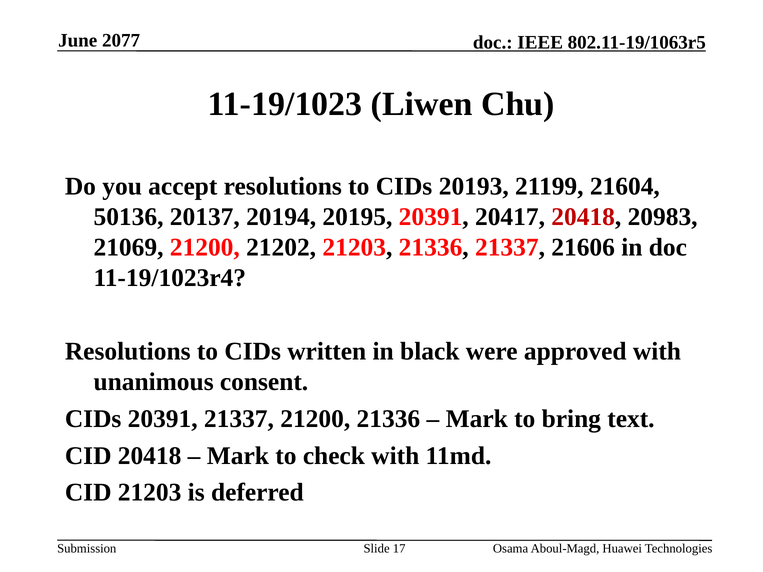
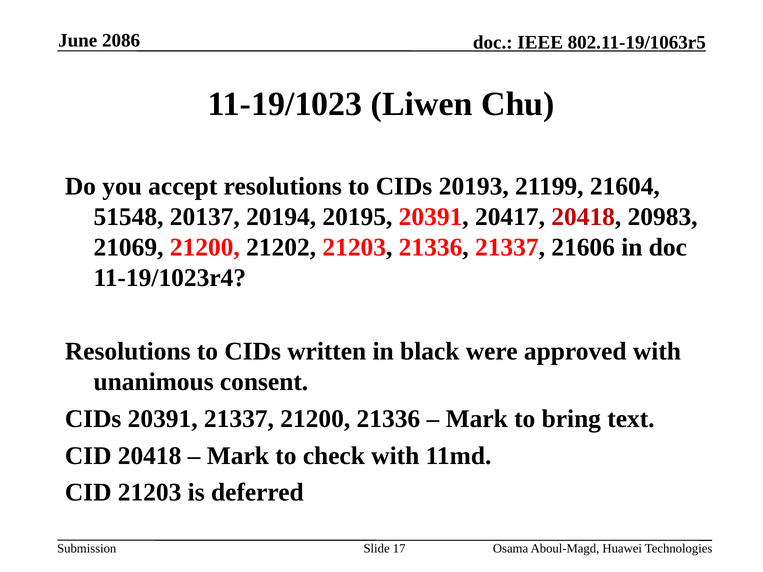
2077: 2077 -> 2086
50136: 50136 -> 51548
